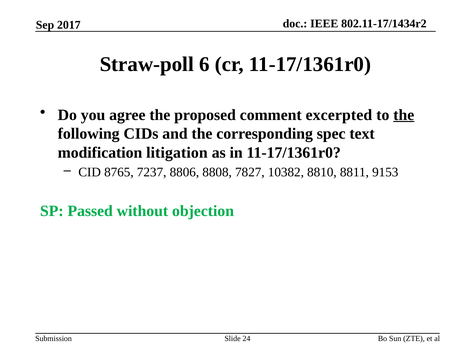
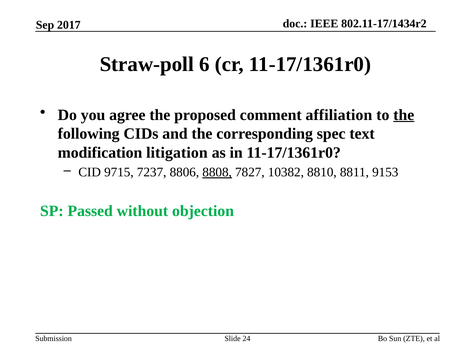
excerpted: excerpted -> affiliation
8765: 8765 -> 9715
8808 underline: none -> present
